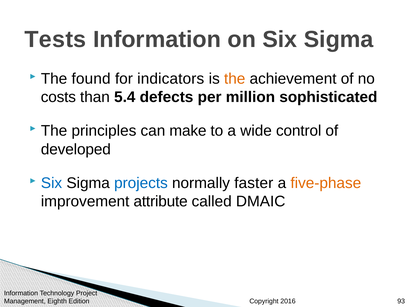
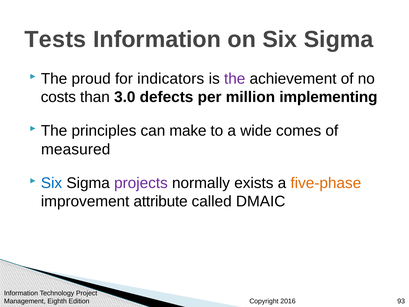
found: found -> proud
the at (235, 79) colour: orange -> purple
5.4: 5.4 -> 3.0
sophisticated: sophisticated -> implementing
control: control -> comes
developed: developed -> measured
projects colour: blue -> purple
faster: faster -> exists
